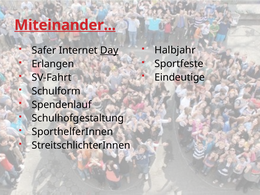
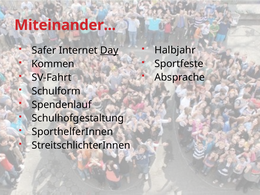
Miteinander underline: present -> none
Erlangen: Erlangen -> Kommen
Eindeutige: Eindeutige -> Absprache
